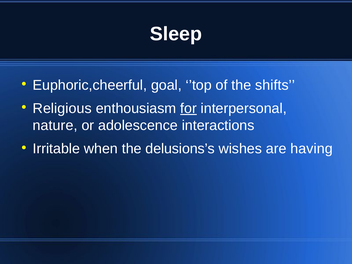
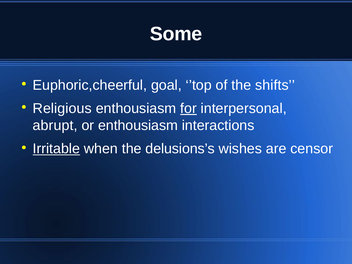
Sleep: Sleep -> Some
nature: nature -> abrupt
or adolescence: adolescence -> enthousiasm
Irritable underline: none -> present
having: having -> censor
